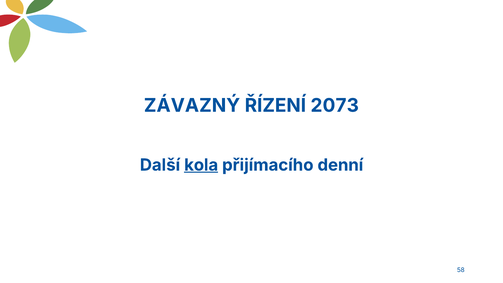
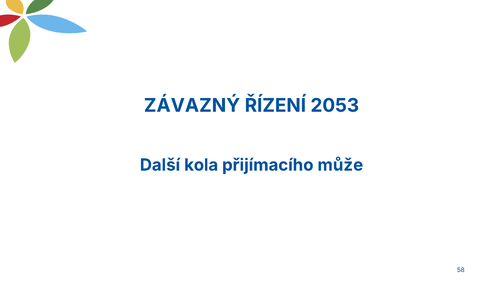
2073: 2073 -> 2053
kola underline: present -> none
denní: denní -> může
